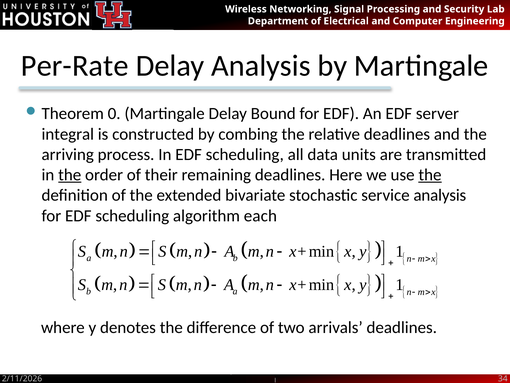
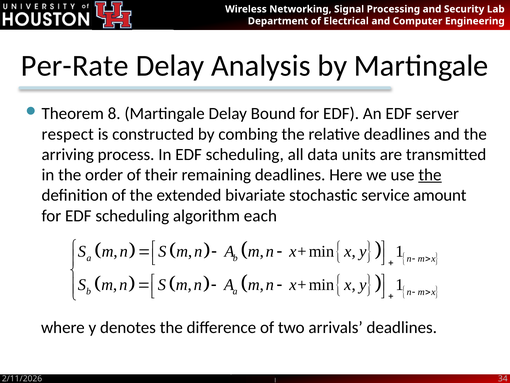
0: 0 -> 8
integral: integral -> respect
the at (70, 175) underline: present -> none
service analysis: analysis -> amount
